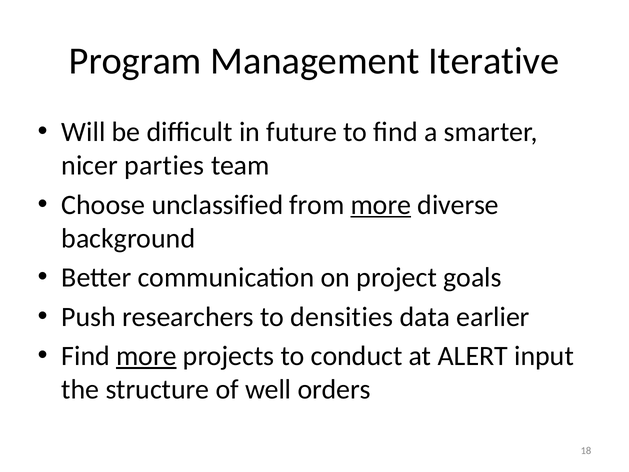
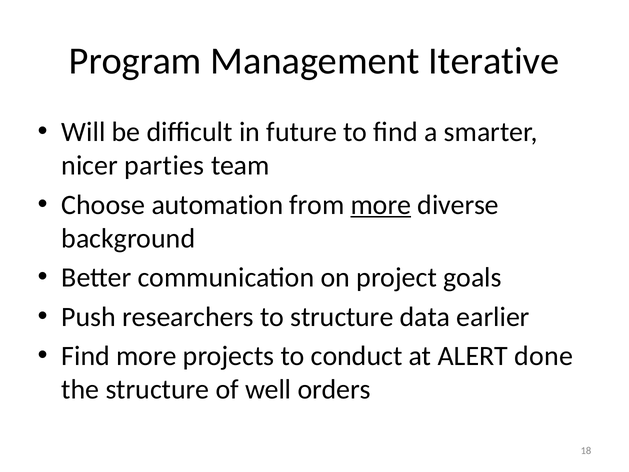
unclassified: unclassified -> automation
to densities: densities -> structure
more at (146, 356) underline: present -> none
input: input -> done
